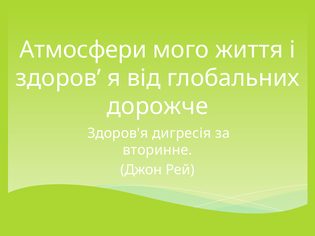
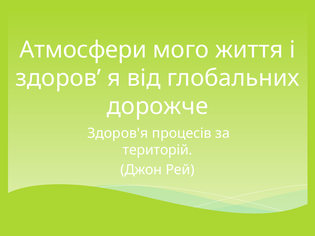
дигресія: дигресія -> процесів
вторинне: вторинне -> територій
